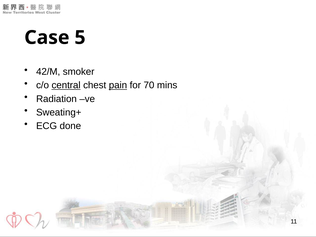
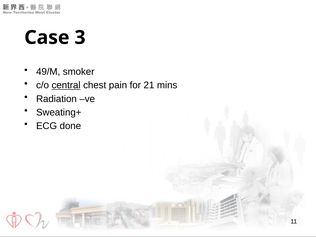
5: 5 -> 3
42/M: 42/M -> 49/M
pain underline: present -> none
70: 70 -> 21
